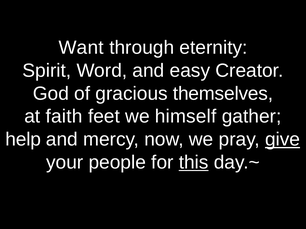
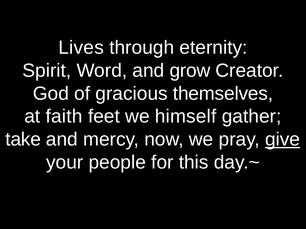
Want: Want -> Lives
easy: easy -> grow
help: help -> take
this underline: present -> none
